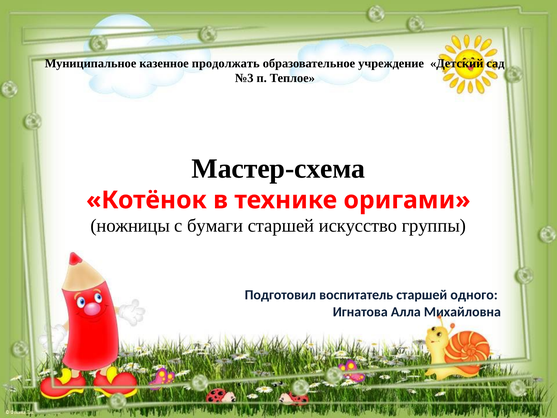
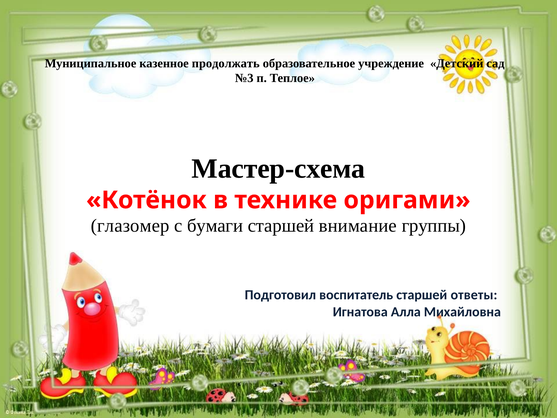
ножницы: ножницы -> глазомер
искусство: искусство -> внимание
одного: одного -> ответы
